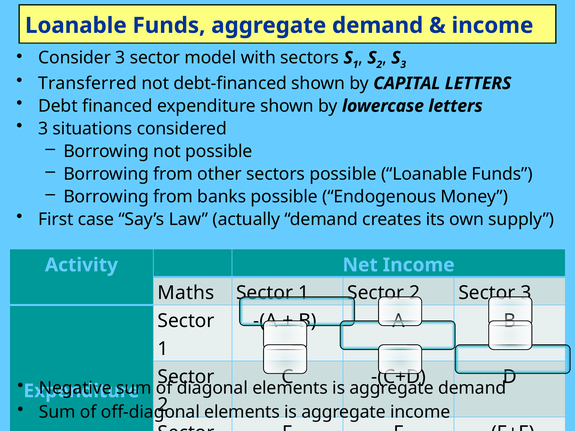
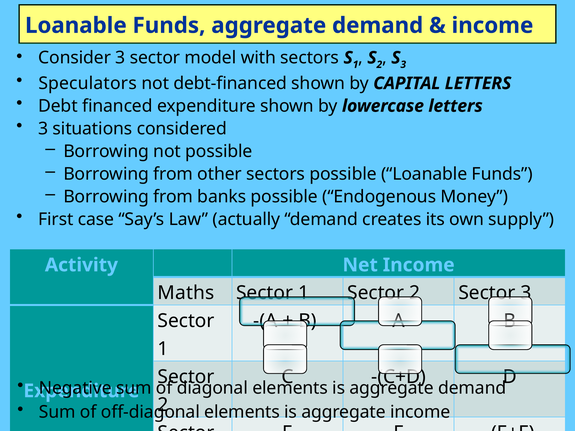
Transferred: Transferred -> Speculators
